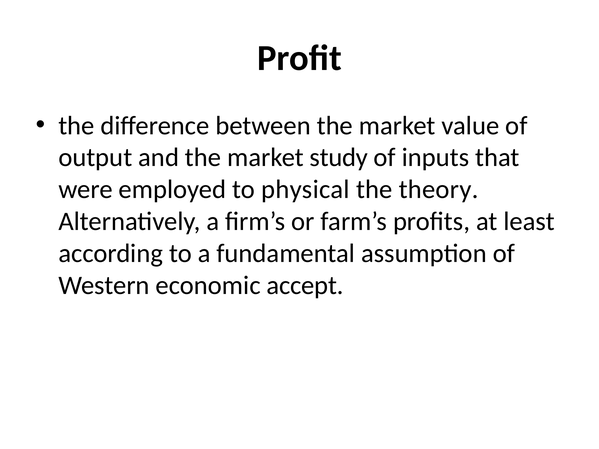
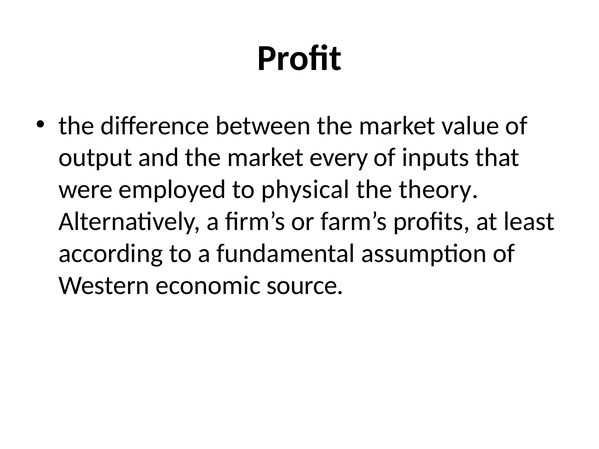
study: study -> every
accept: accept -> source
